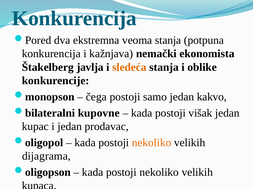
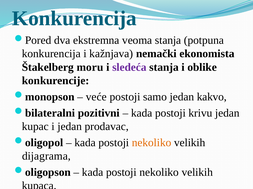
javlja: javlja -> moru
sledeća colour: orange -> purple
čega: čega -> veće
kupovne: kupovne -> pozitivni
višak: višak -> krivu
